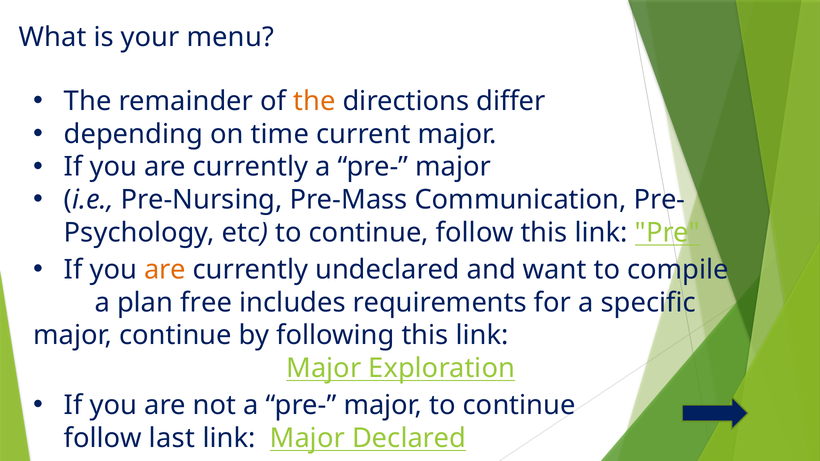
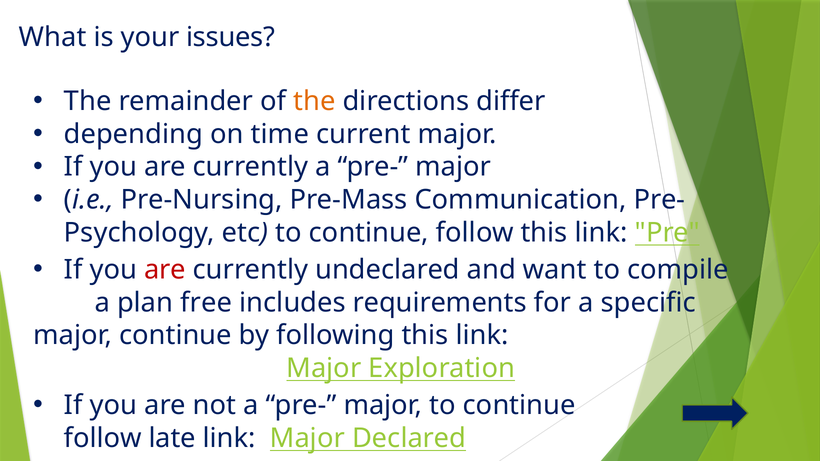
menu: menu -> issues
are at (165, 270) colour: orange -> red
last: last -> late
